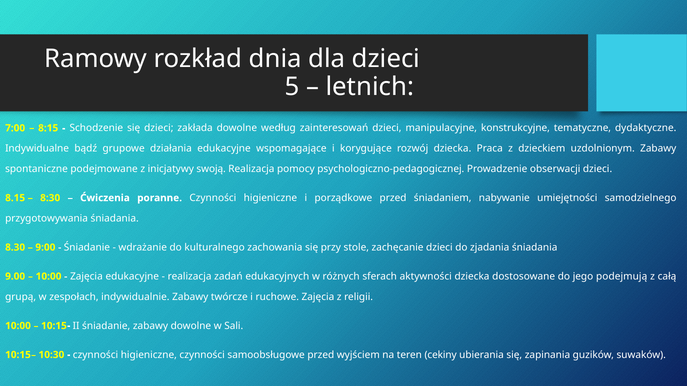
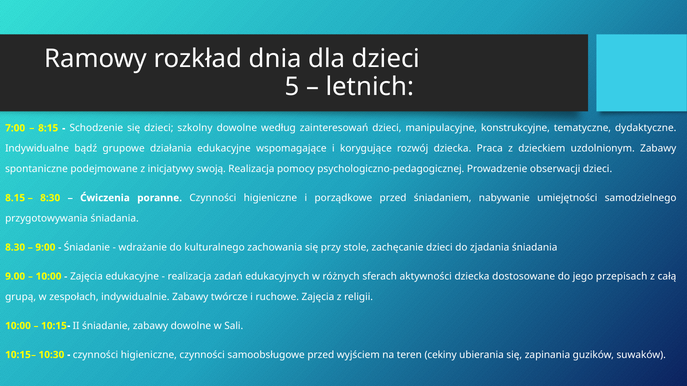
zakłada: zakłada -> szkolny
podejmują: podejmują -> przepisach
